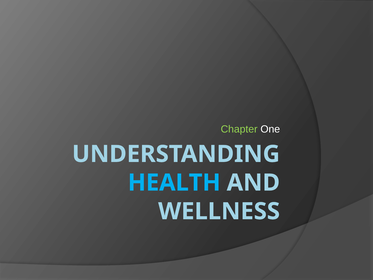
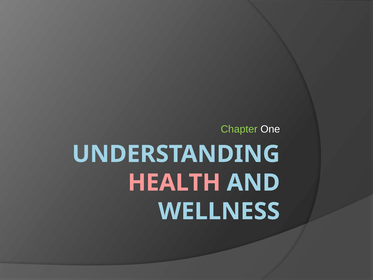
HEALTH colour: light blue -> pink
